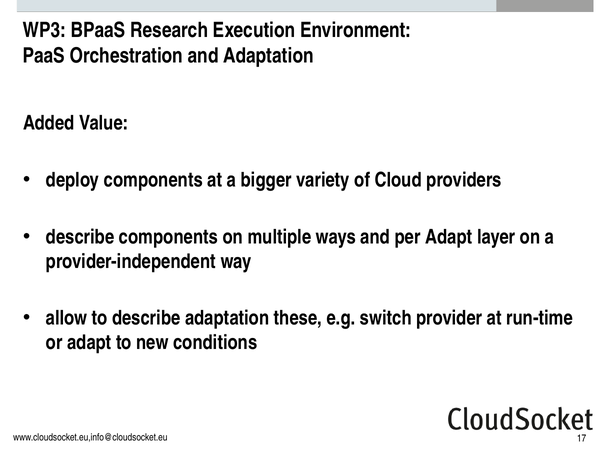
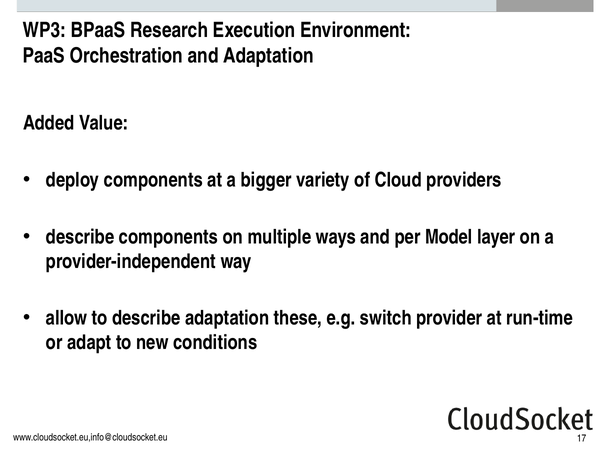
per Adapt: Adapt -> Model
